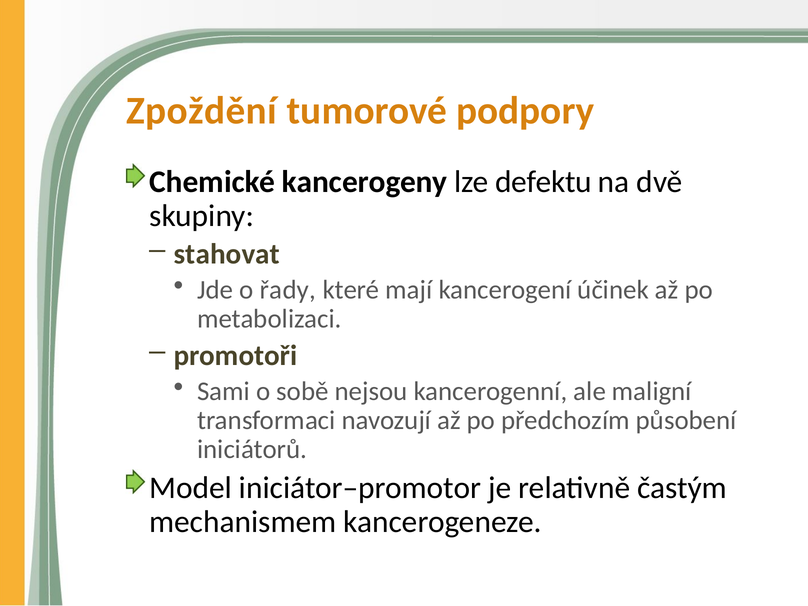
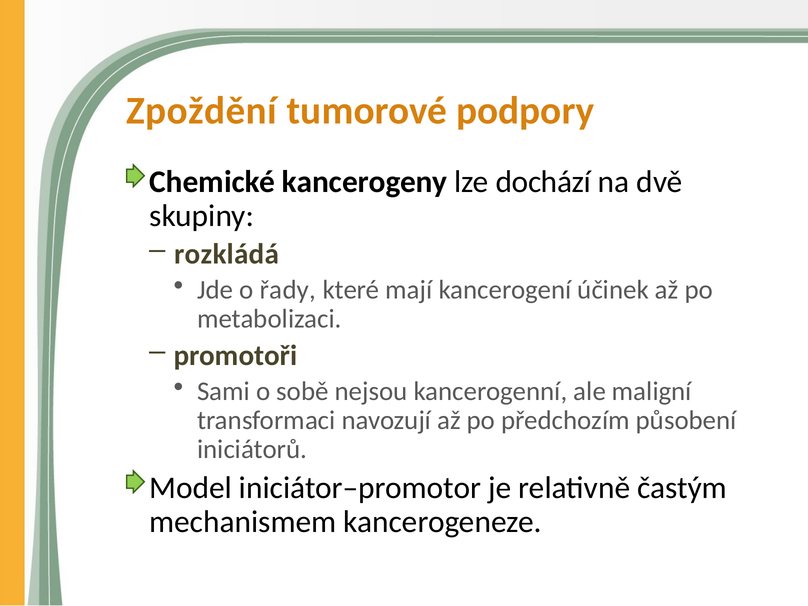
defektu: defektu -> dochází
stahovat: stahovat -> rozkládá
